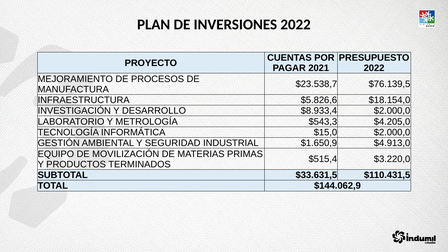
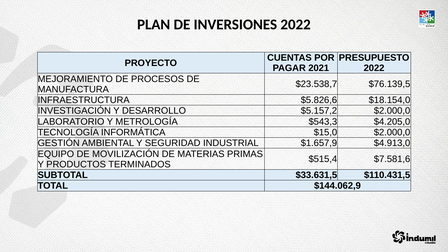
$8.933,4: $8.933,4 -> $5.157,2
$1.650,9: $1.650,9 -> $1.657,9
$3.220,0: $3.220,0 -> $7.581,6
